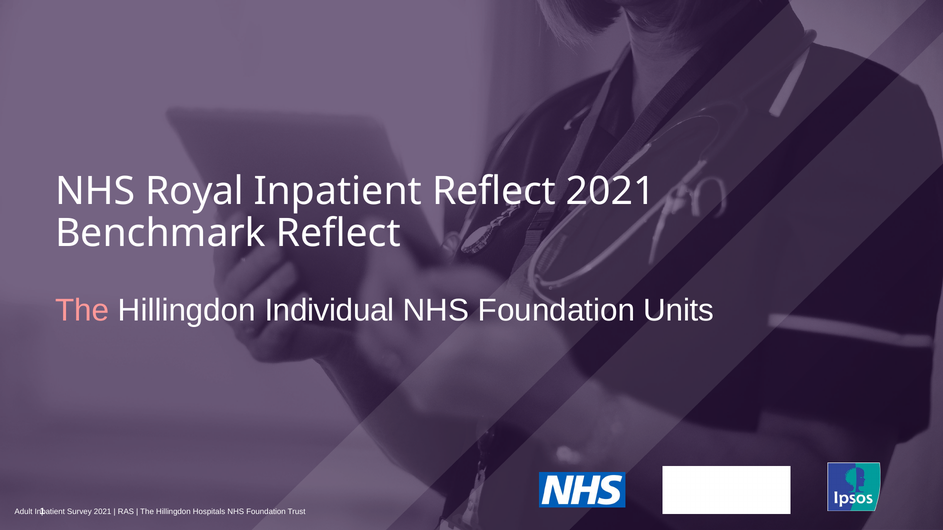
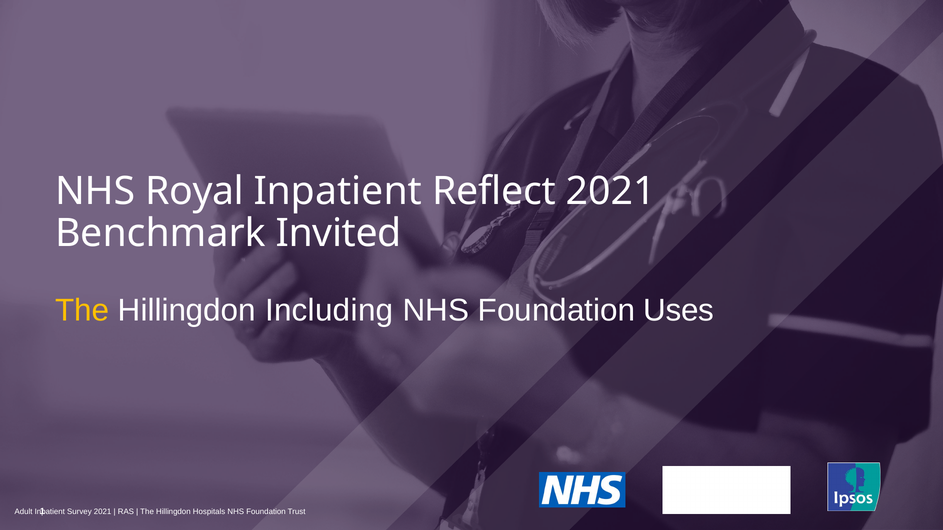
Benchmark Reflect: Reflect -> Invited
The at (82, 310) colour: pink -> yellow
Individual: Individual -> Including
Units: Units -> Uses
